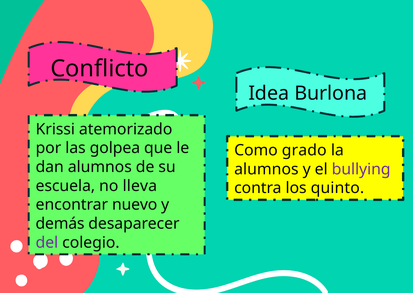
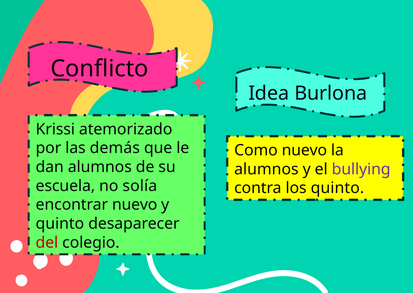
golpea: golpea -> demás
Como grado: grado -> nuevo
lleva: lleva -> solía
demás at (60, 224): demás -> quinto
del colour: purple -> red
